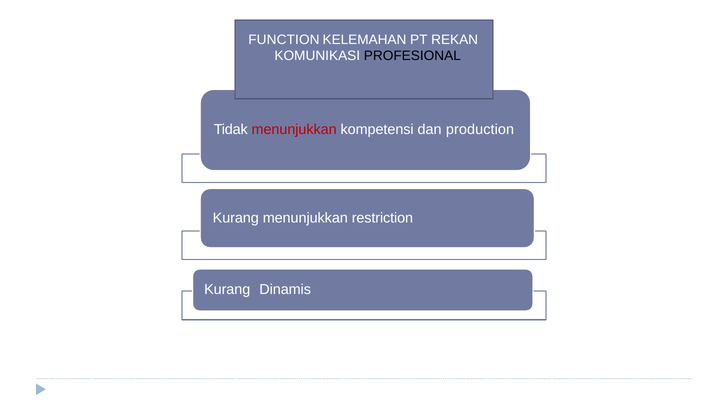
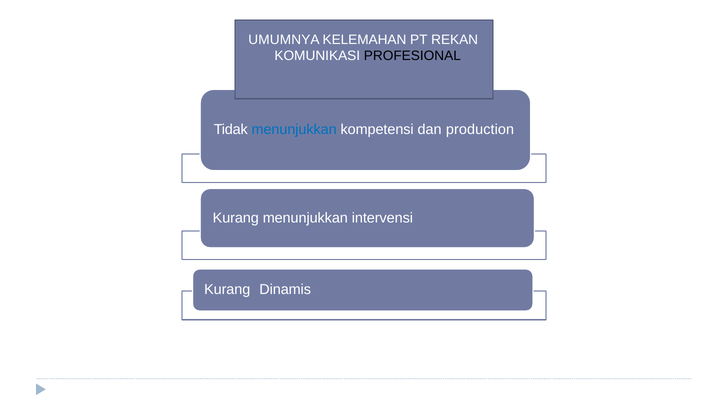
FUNCTION: FUNCTION -> UMUMNYA
menunjukkan at (294, 130) colour: red -> blue
restriction: restriction -> intervensi
